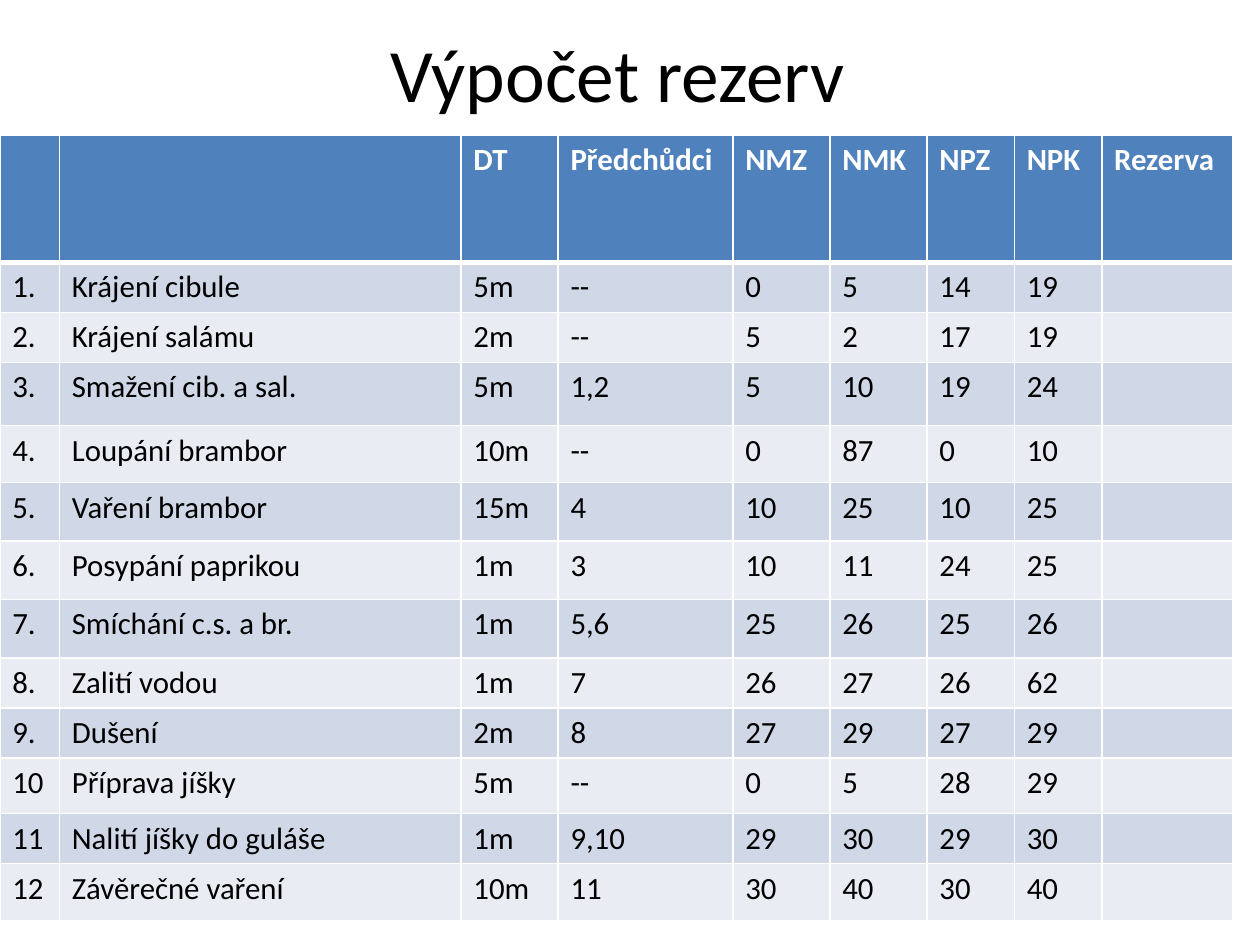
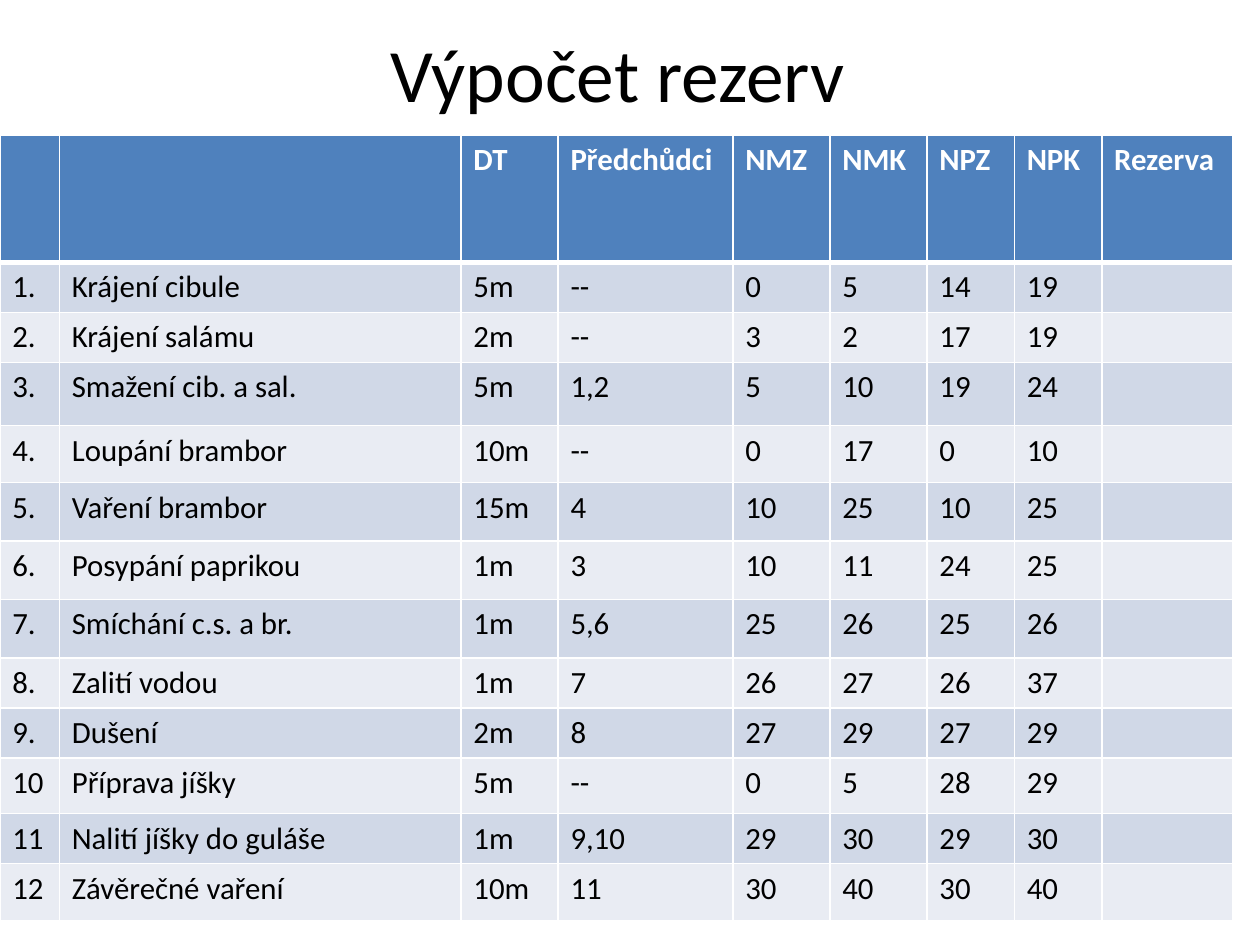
5 at (753, 338): 5 -> 3
0 87: 87 -> 17
62: 62 -> 37
